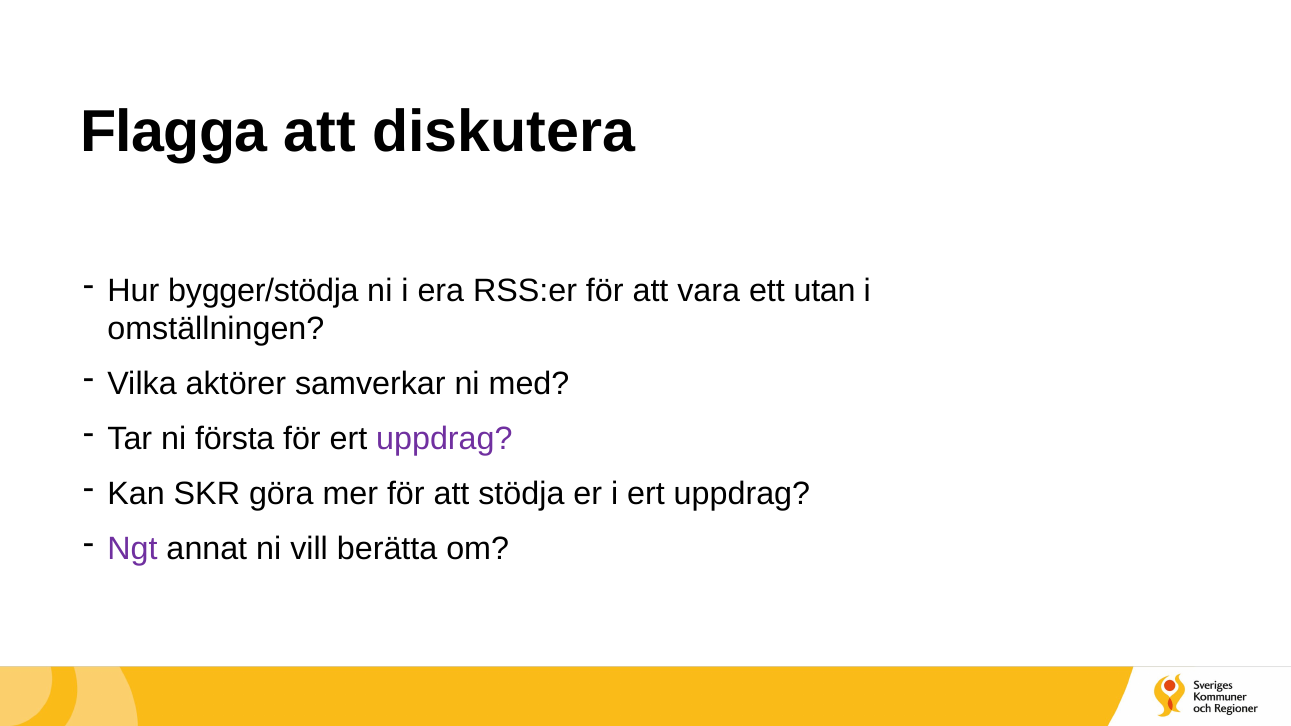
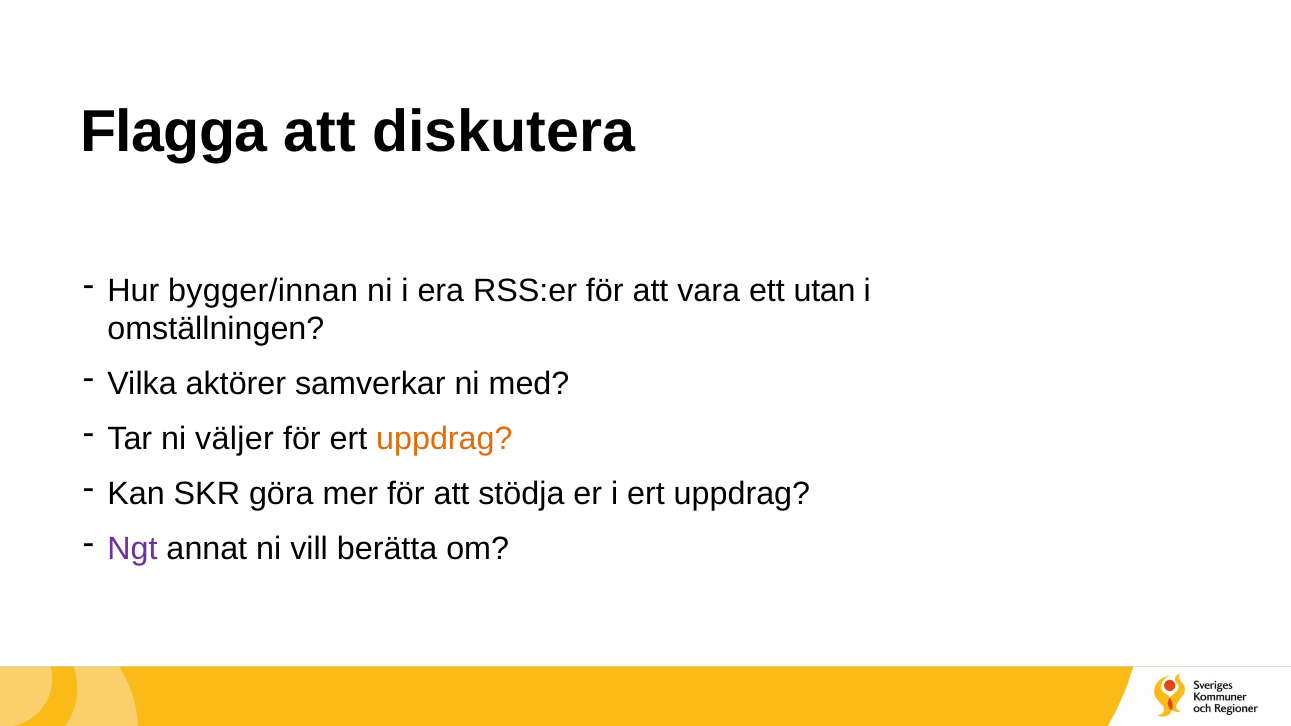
bygger/stödja: bygger/stödja -> bygger/innan
första: första -> väljer
uppdrag at (444, 439) colour: purple -> orange
